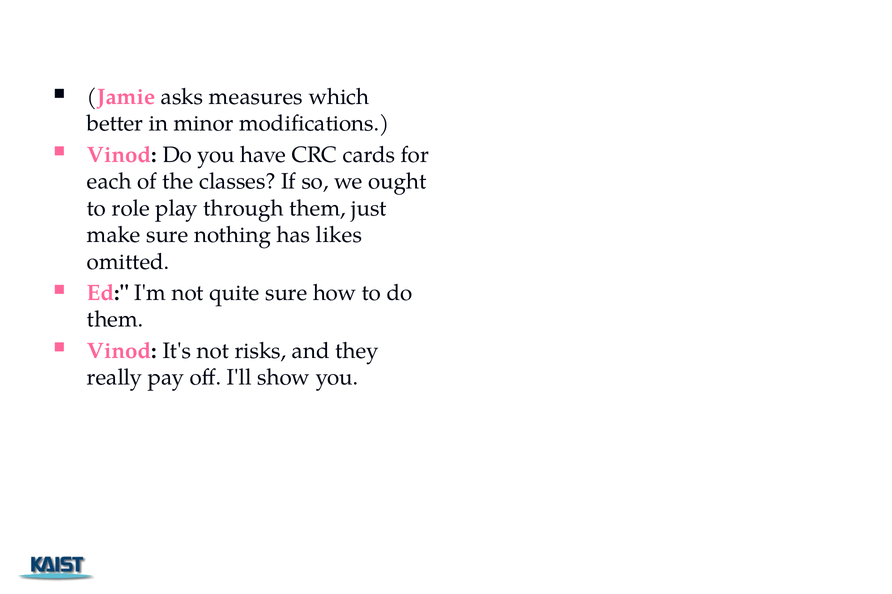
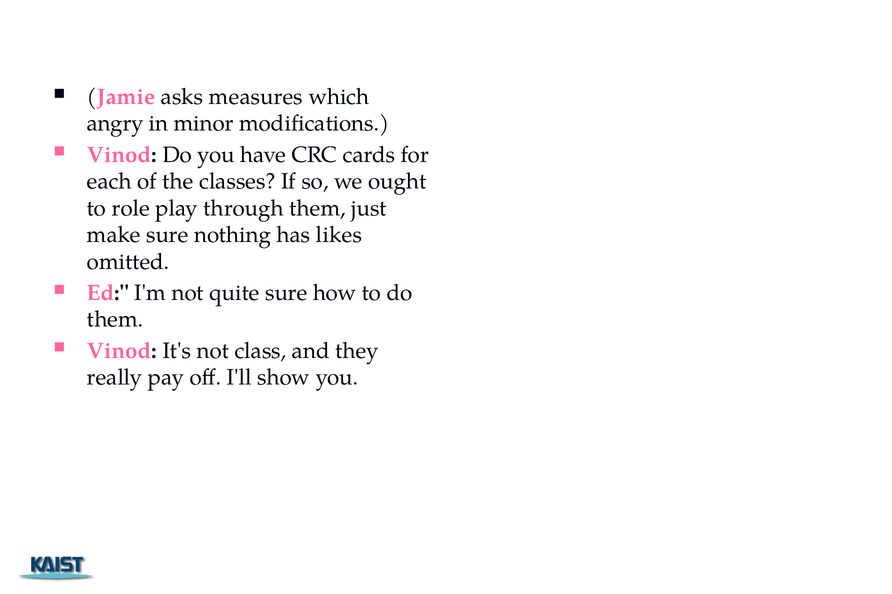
better: better -> angry
risks: risks -> class
